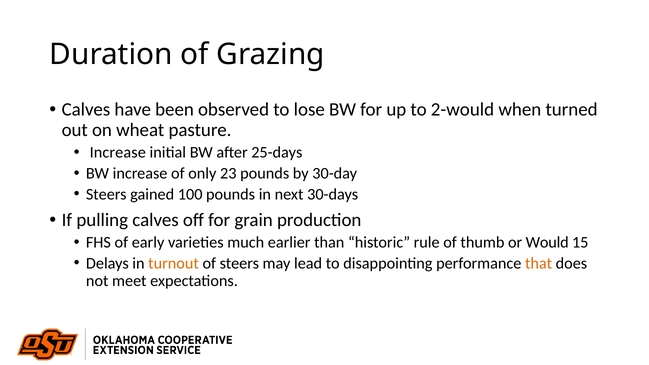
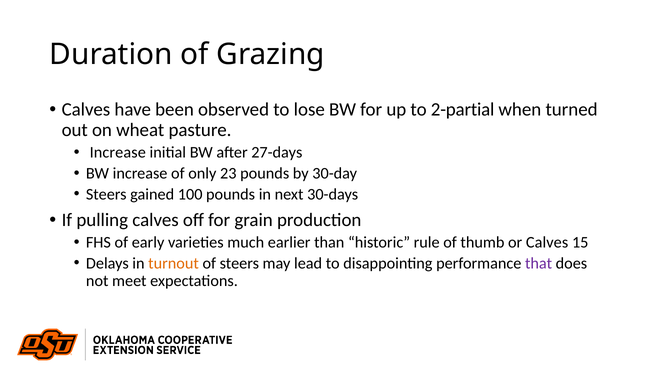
2-would: 2-would -> 2-partial
25-days: 25-days -> 27-days
or Would: Would -> Calves
that colour: orange -> purple
